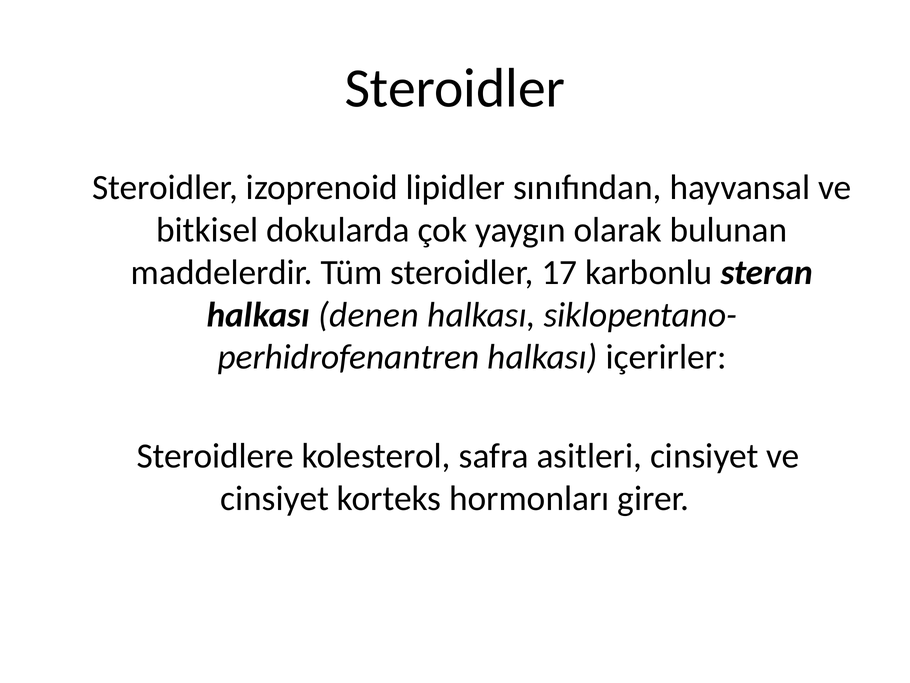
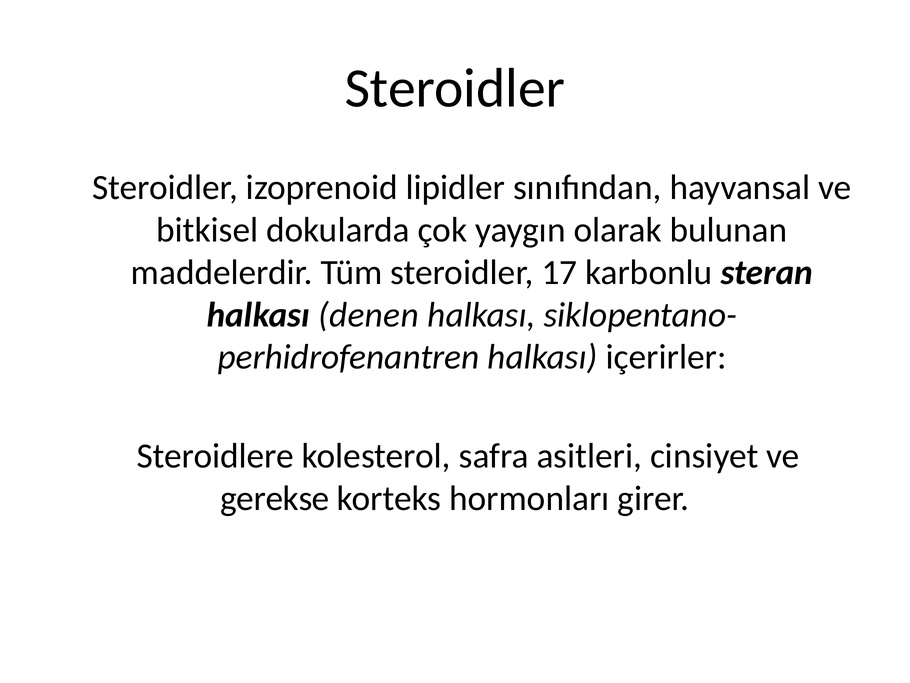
cinsiyet at (275, 498): cinsiyet -> gerekse
